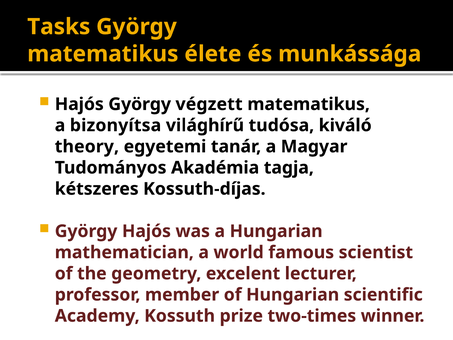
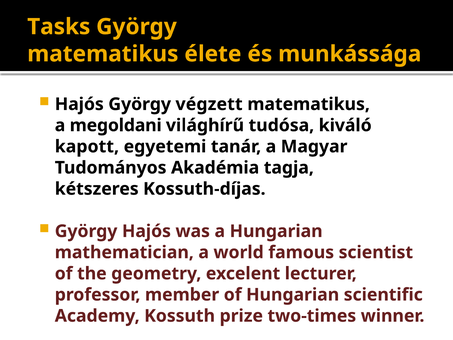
bizonyítsa: bizonyítsa -> megoldani
theory: theory -> kapott
